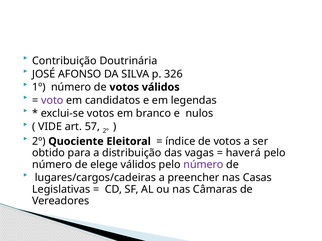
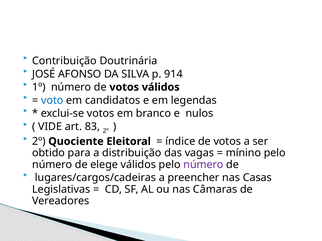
326: 326 -> 914
voto colour: purple -> blue
57: 57 -> 83
haverá: haverá -> mínino
